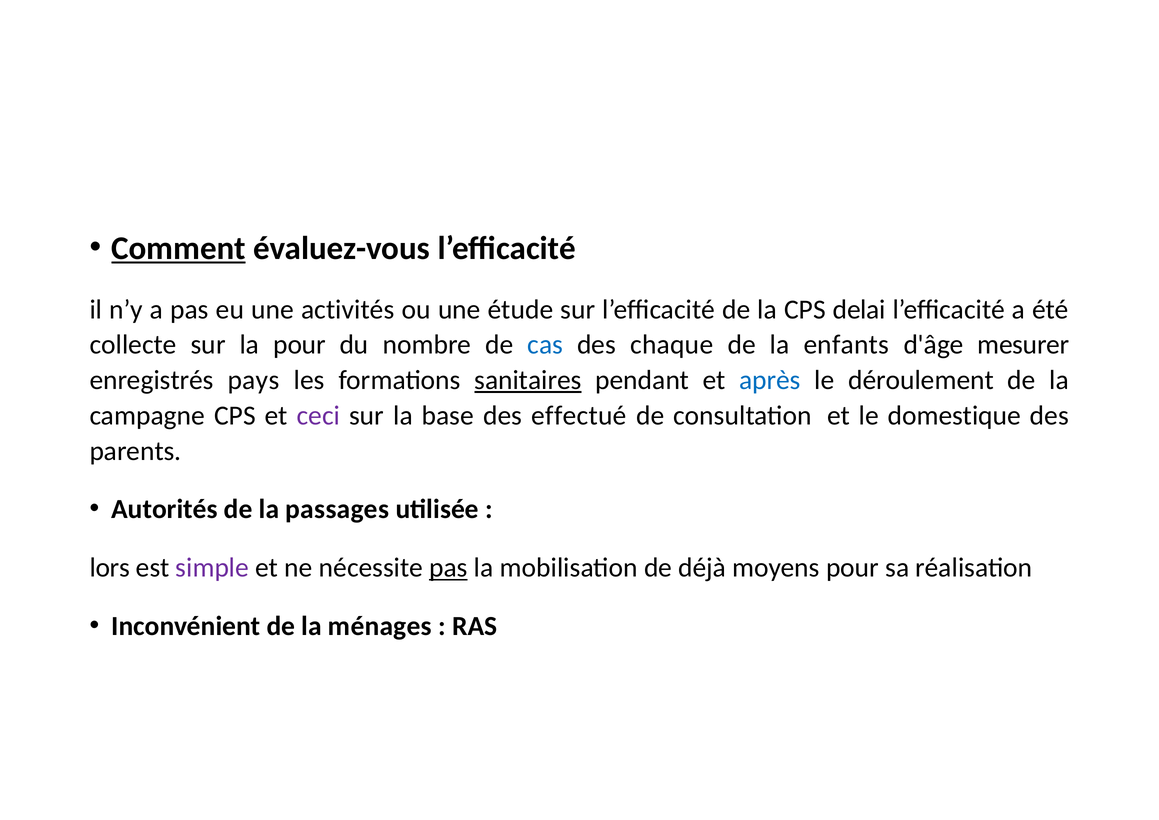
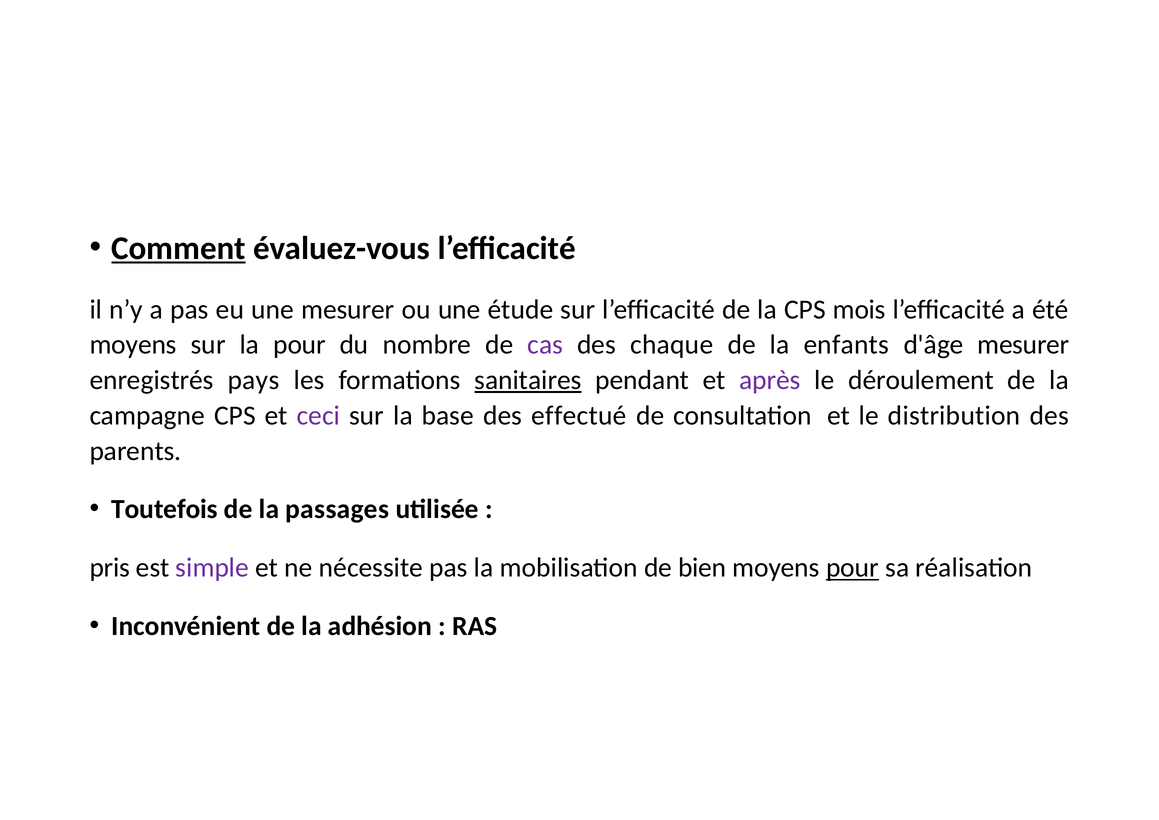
une activités: activités -> mesurer
delai: delai -> mois
collecte at (133, 345): collecte -> moyens
cas colour: blue -> purple
après colour: blue -> purple
domestique: domestique -> distribution
Autorités: Autorités -> Toutefois
lors: lors -> pris
pas at (448, 568) underline: present -> none
déjà: déjà -> bien
pour at (853, 568) underline: none -> present
ménages: ménages -> adhésion
